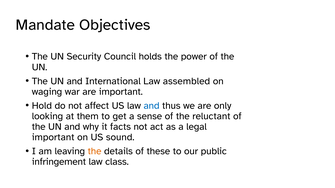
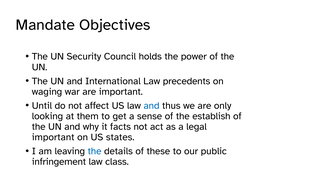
assembled: assembled -> precedents
Hold: Hold -> Until
reluctant: reluctant -> establish
sound: sound -> states
the at (95, 152) colour: orange -> blue
